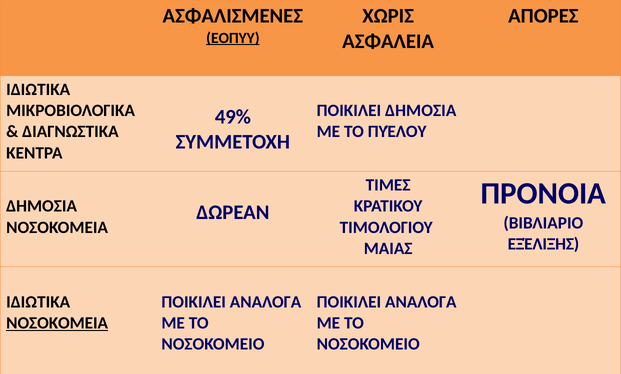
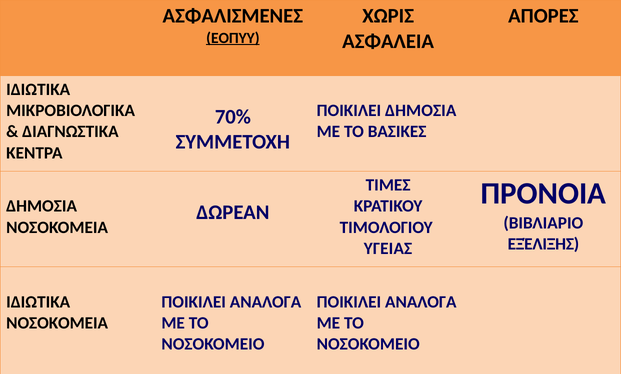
49%: 49% -> 70%
ΠΥΈΛΟΥ: ΠΥΈΛΟΥ -> ΒΑΣΙΚΕΣ
ΜΑΙΑΣ: ΜΑΙΑΣ -> ΥΓΕΙΑΣ
ΝΟΣΟΚΟΜΕΙΑ at (57, 323) underline: present -> none
